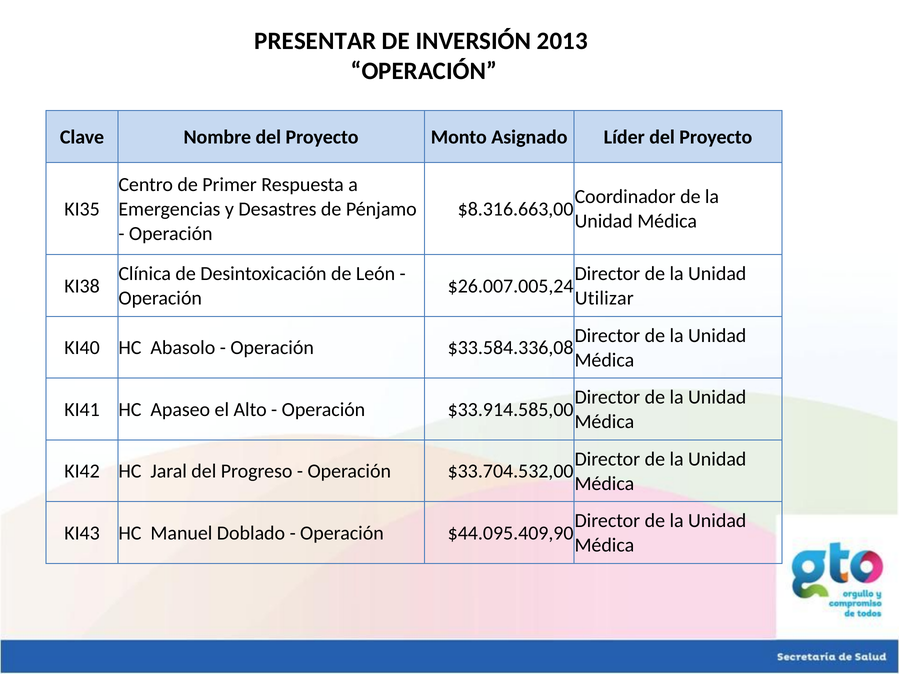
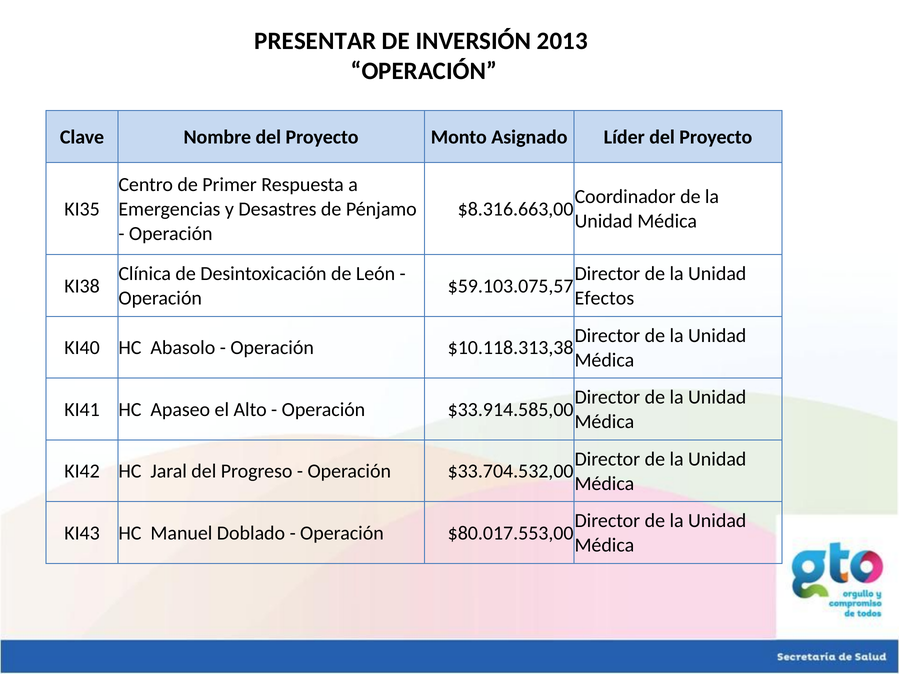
$26.007.005,24: $26.007.005,24 -> $59.103.075,57
Utilizar: Utilizar -> Efectos
$33.584.336,08: $33.584.336,08 -> $10.118.313,38
$44.095.409,90: $44.095.409,90 -> $80.017.553,00
